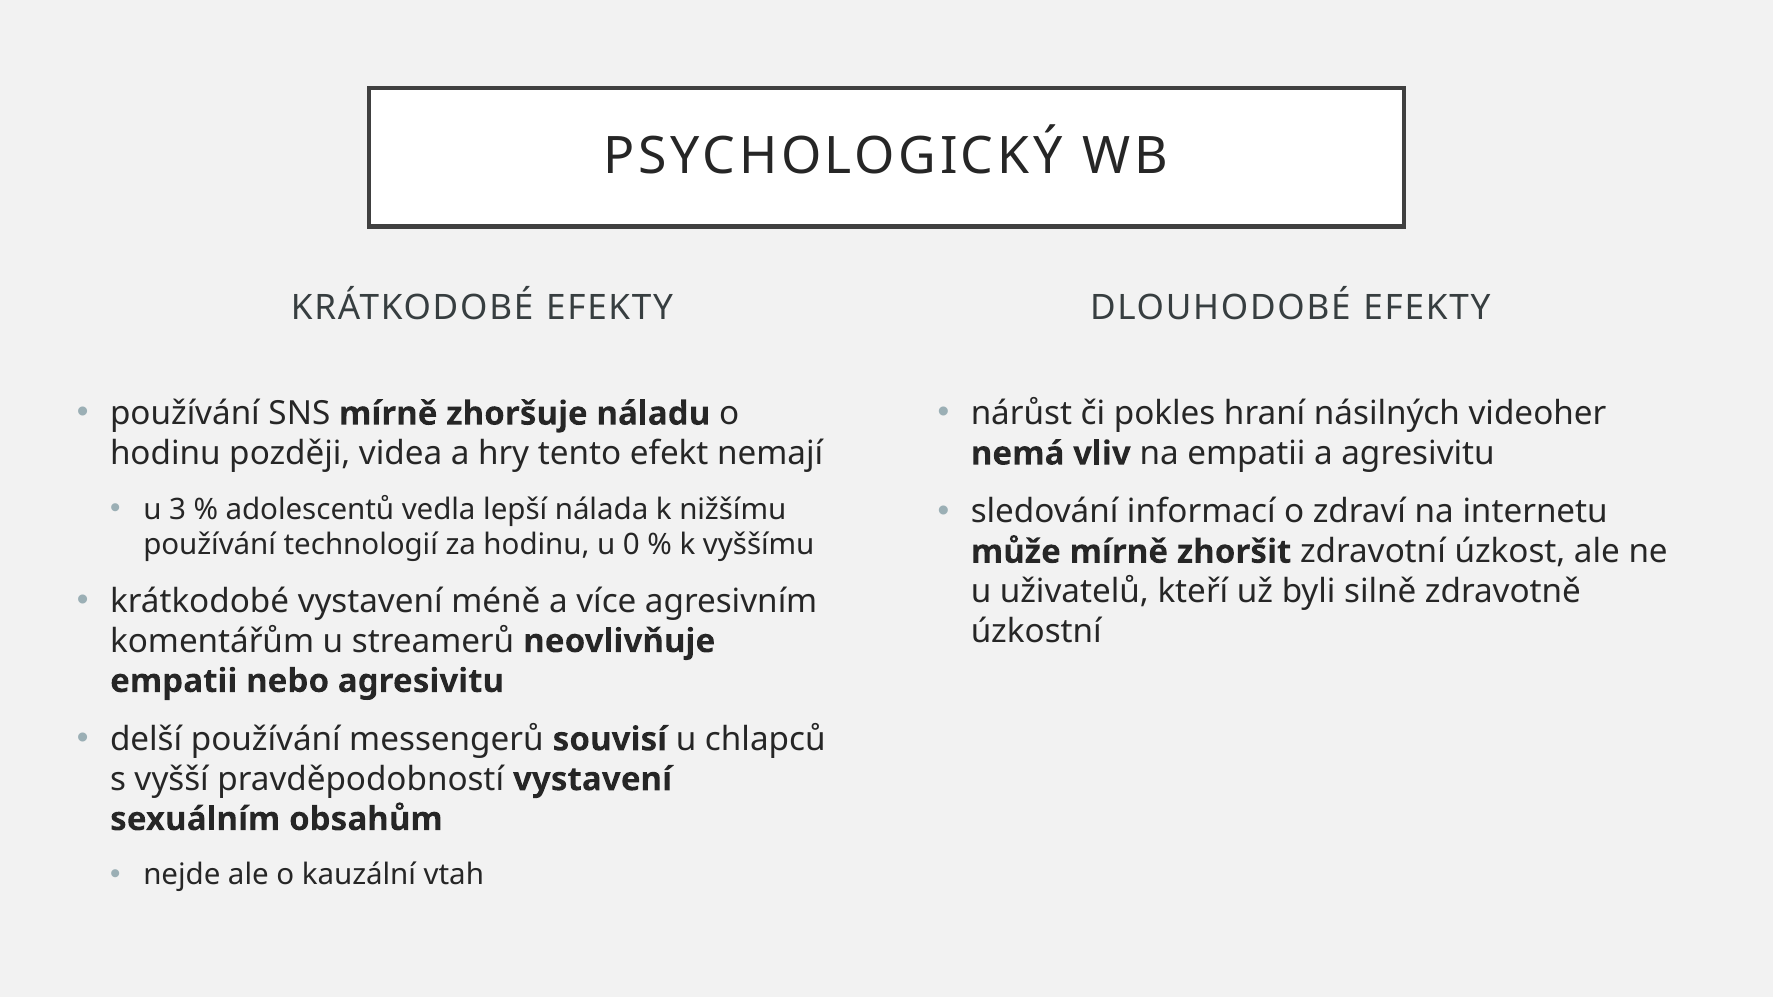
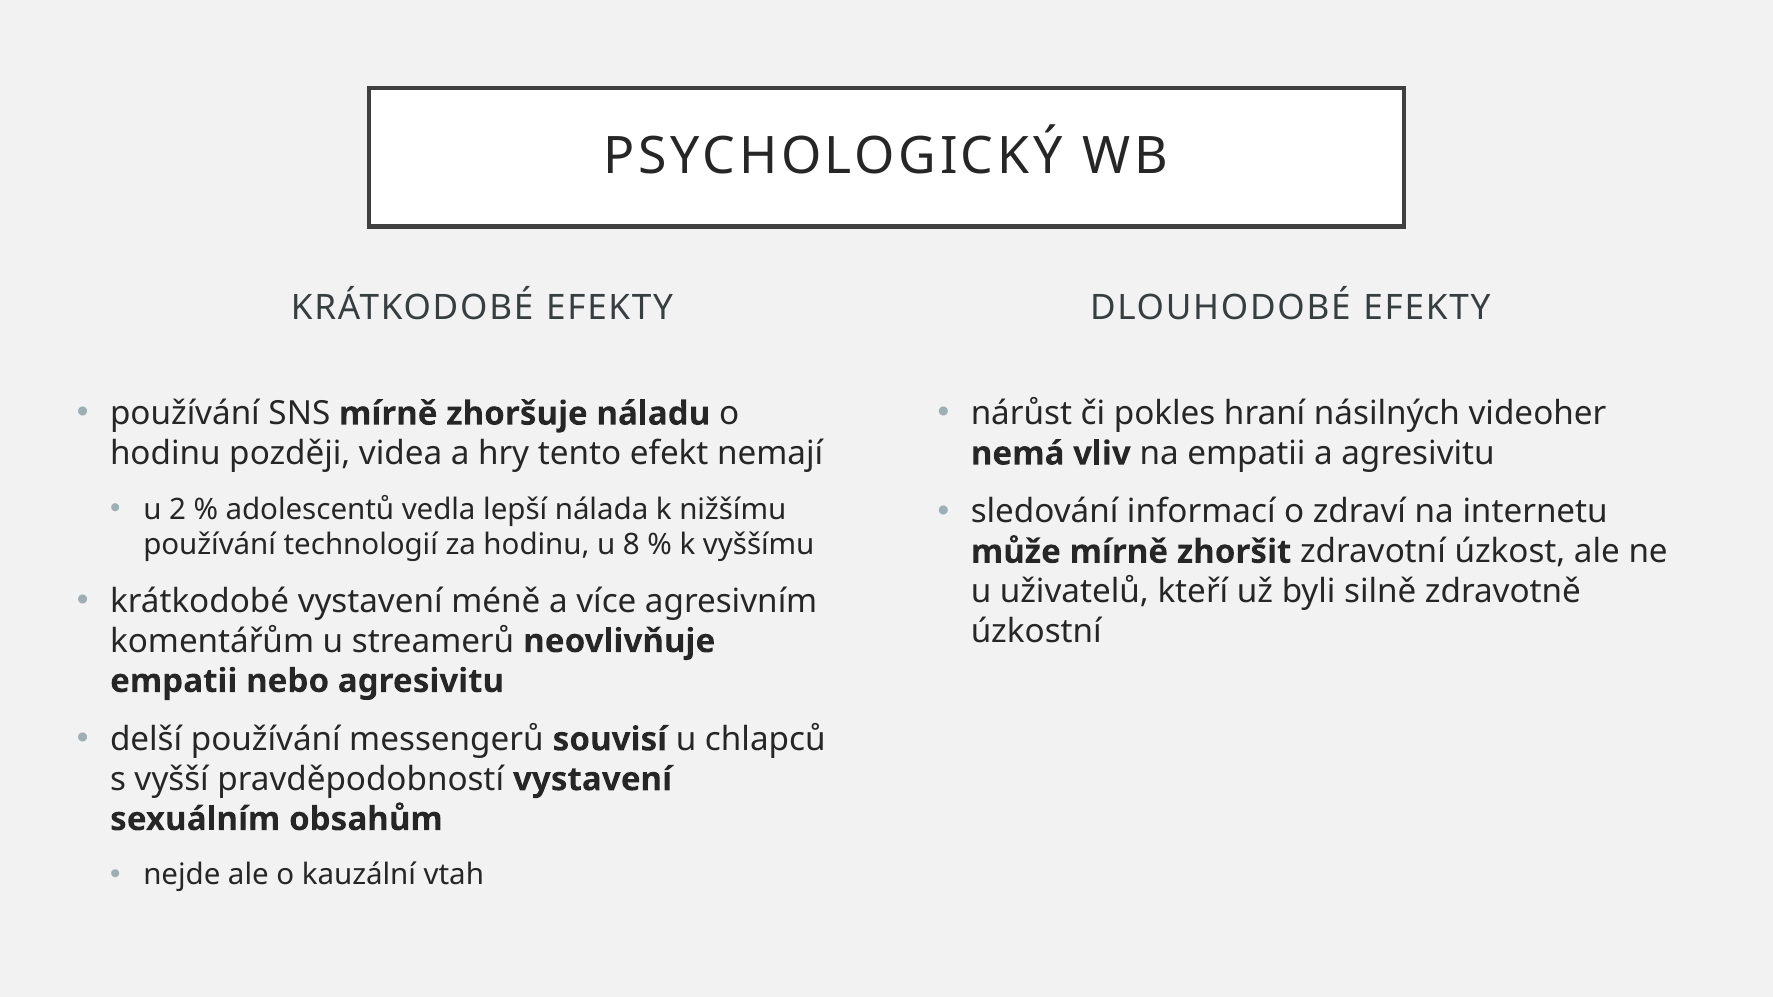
3: 3 -> 2
0: 0 -> 8
